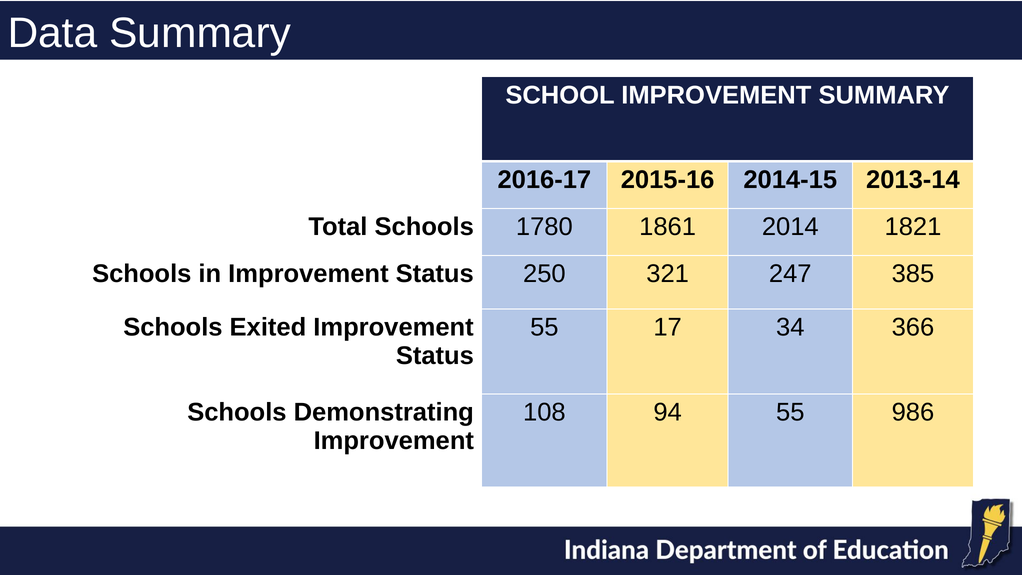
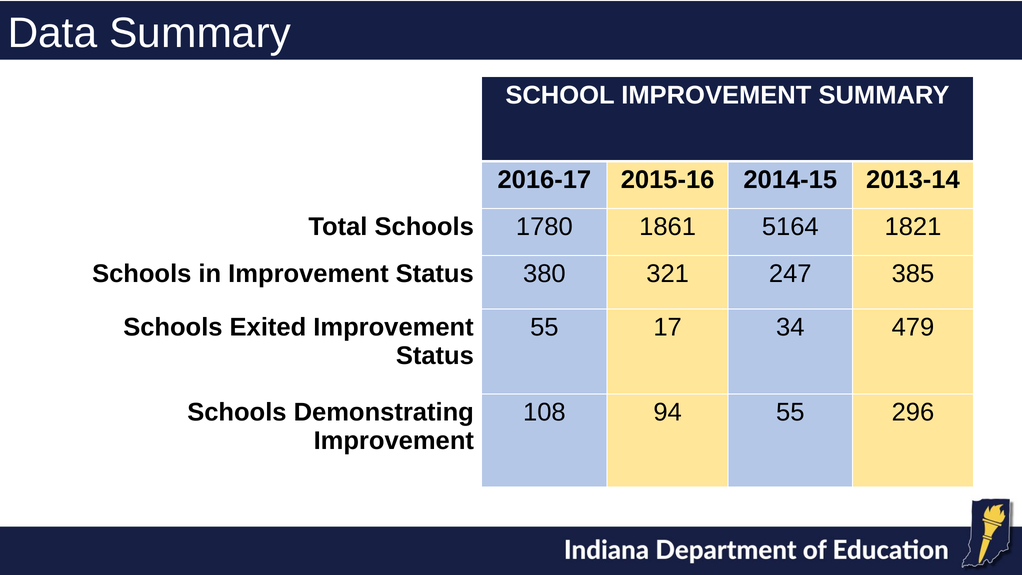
2014: 2014 -> 5164
250: 250 -> 380
366: 366 -> 479
986: 986 -> 296
